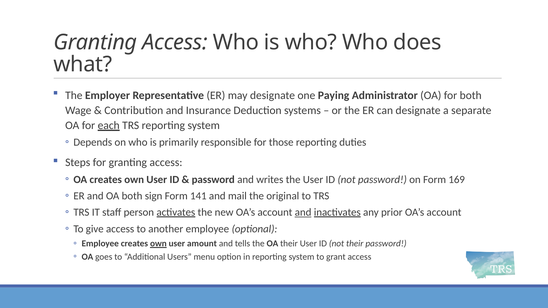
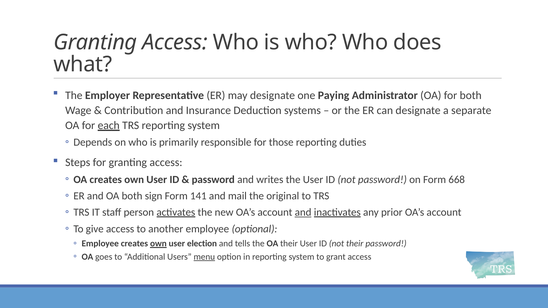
169: 169 -> 668
amount: amount -> election
menu underline: none -> present
